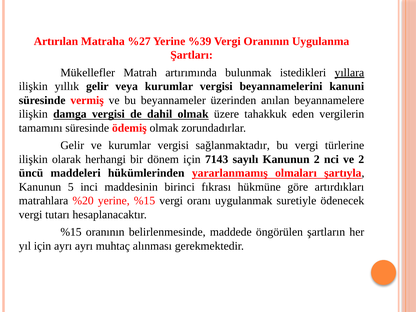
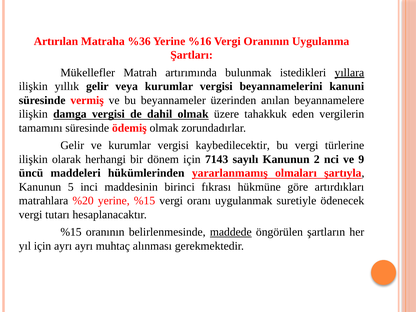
%27: %27 -> %36
%39: %39 -> %16
sağlanmaktadır: sağlanmaktadır -> kaybedilecektir
ve 2: 2 -> 9
maddede underline: none -> present
